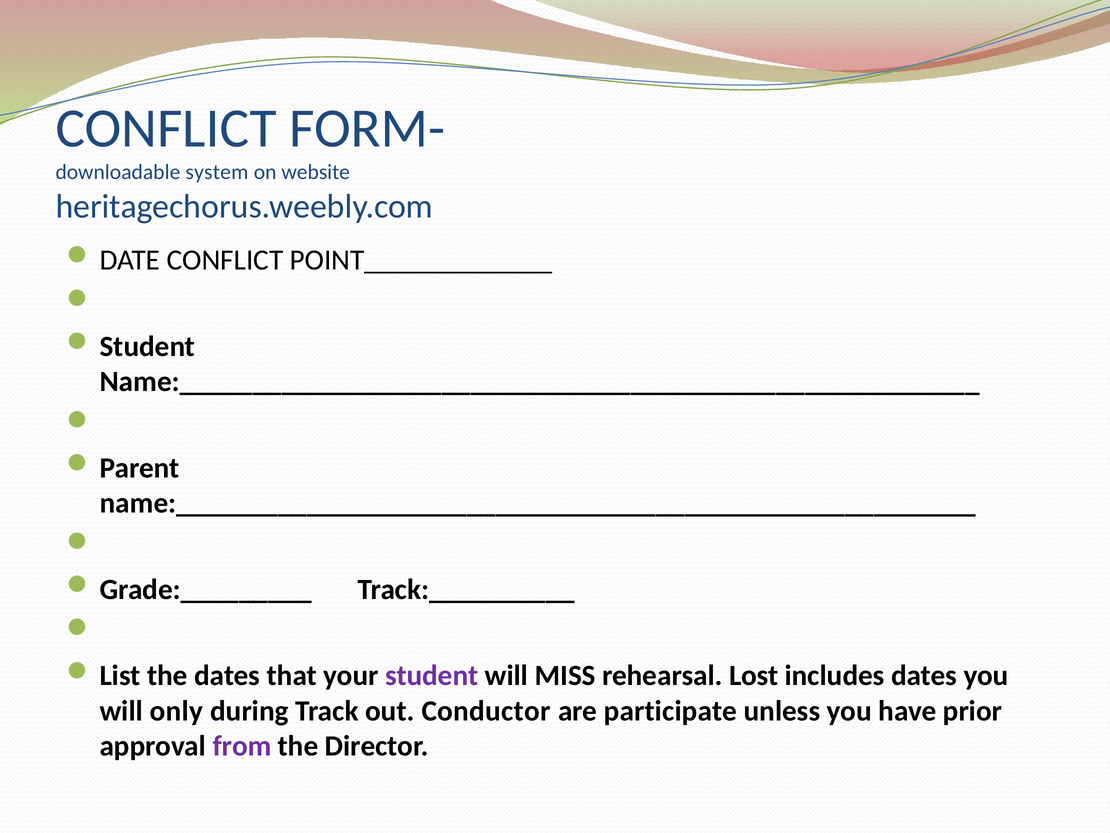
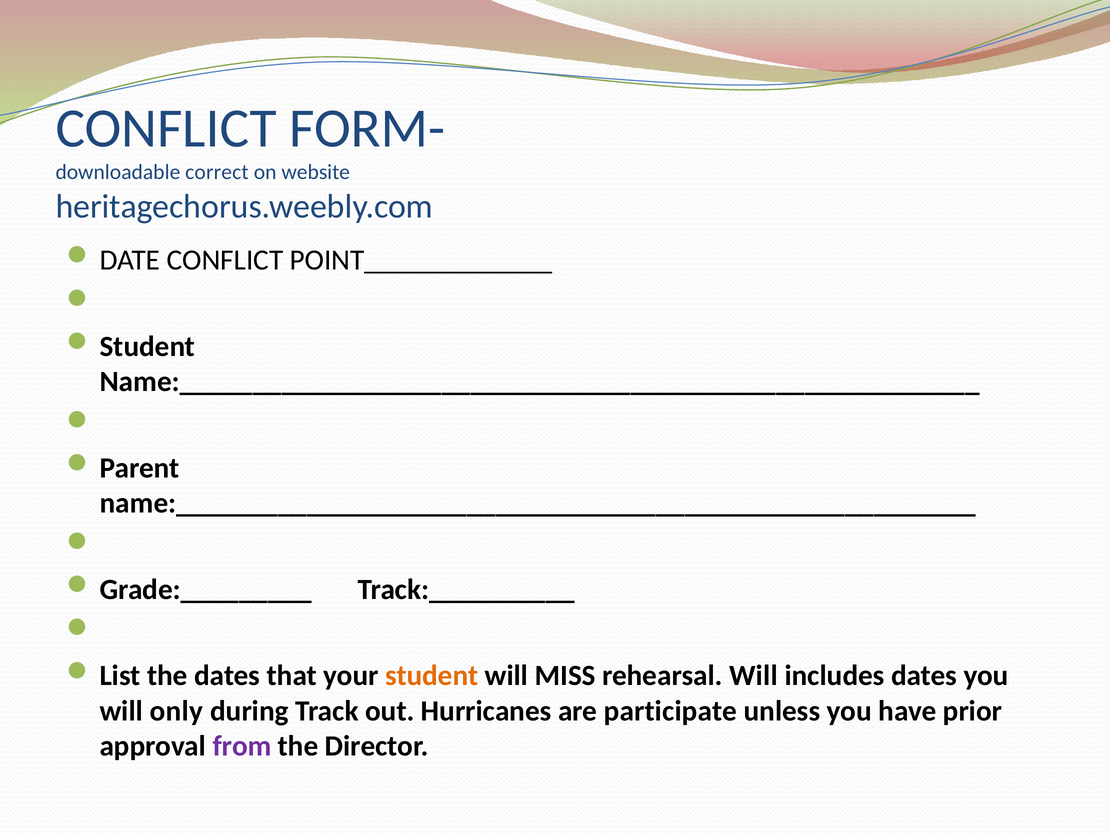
system: system -> correct
student colour: purple -> orange
rehearsal Lost: Lost -> Will
Conductor: Conductor -> Hurricanes
